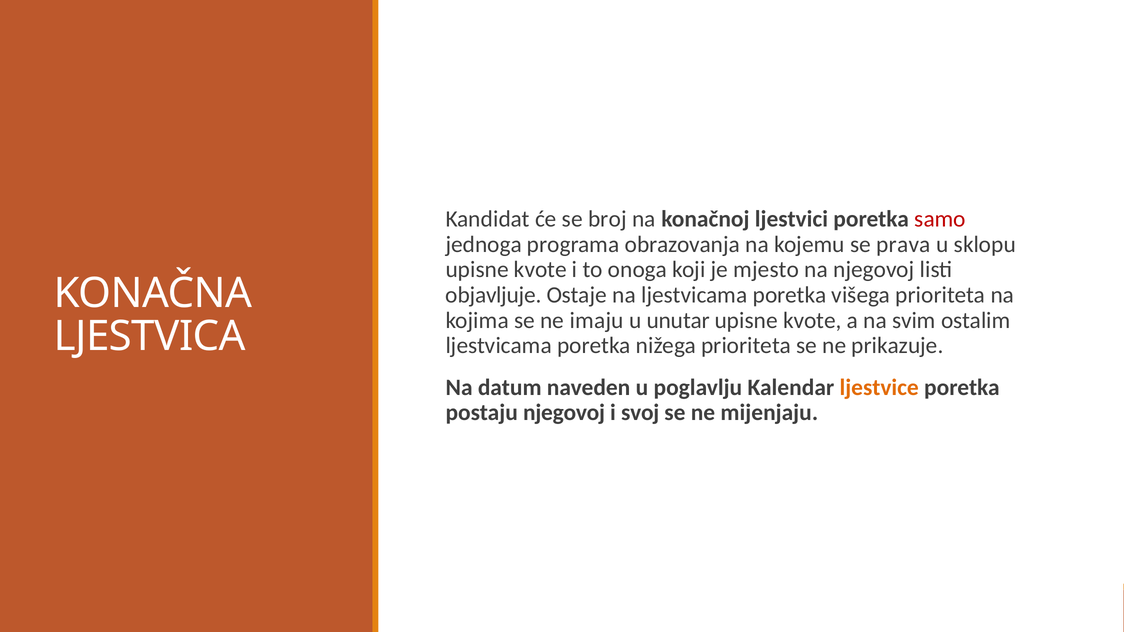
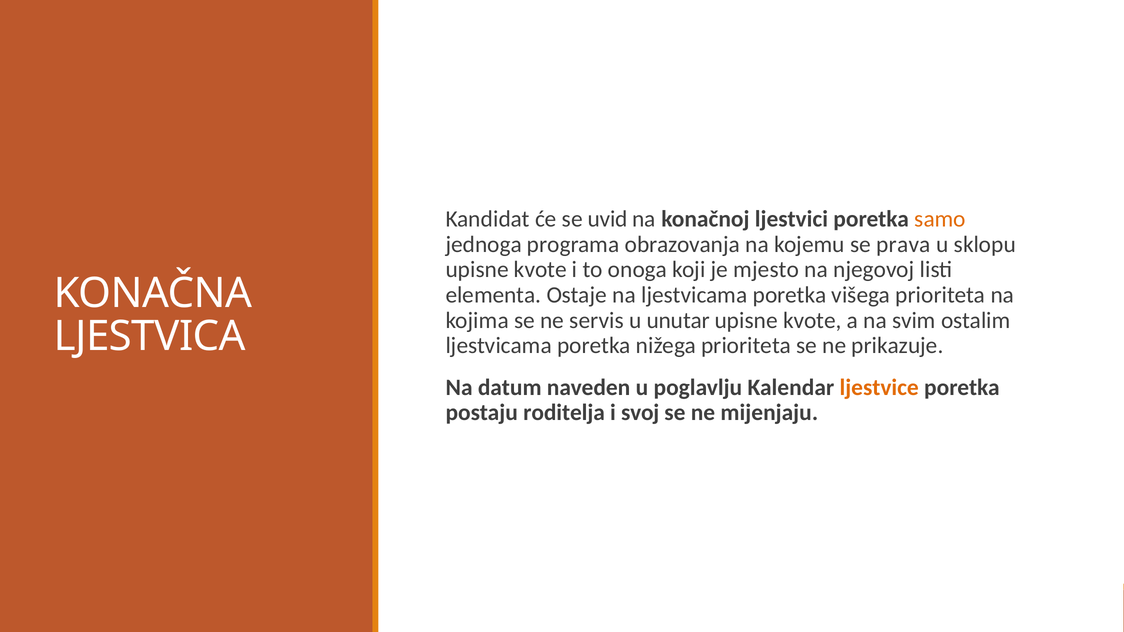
broj: broj -> uvid
samo colour: red -> orange
objavljuje: objavljuje -> elementa
imaju: imaju -> servis
postaju njegovoj: njegovoj -> roditelja
